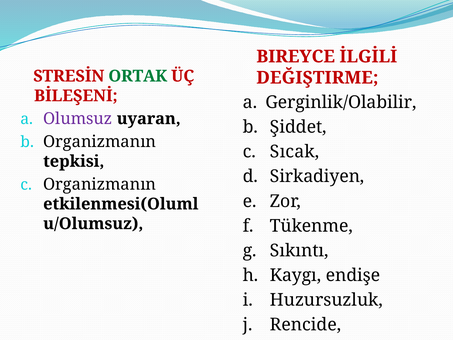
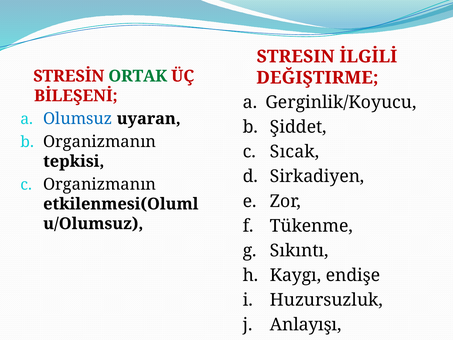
BIREYCE: BIREYCE -> STRESIN
Gerginlik/Olabilir: Gerginlik/Olabilir -> Gerginlik/Koyucu
Olumsuz colour: purple -> blue
Rencide: Rencide -> Anlayışı
